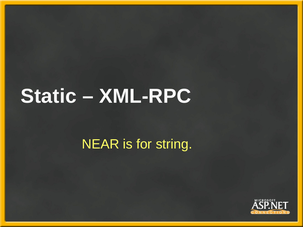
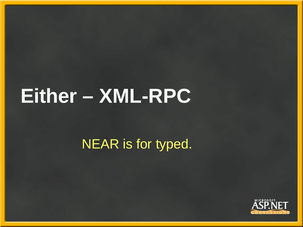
Static: Static -> Either
string: string -> typed
